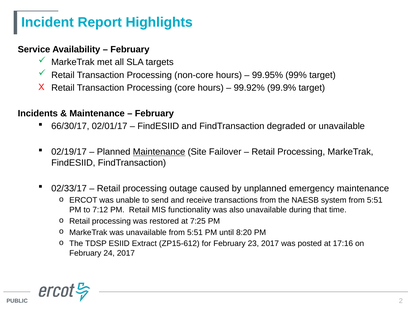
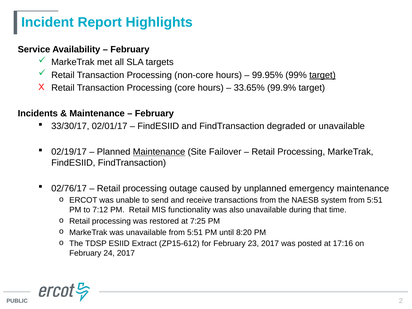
target at (322, 75) underline: none -> present
99.92%: 99.92% -> 33.65%
66/30/17: 66/30/17 -> 33/30/17
02/33/17: 02/33/17 -> 02/76/17
